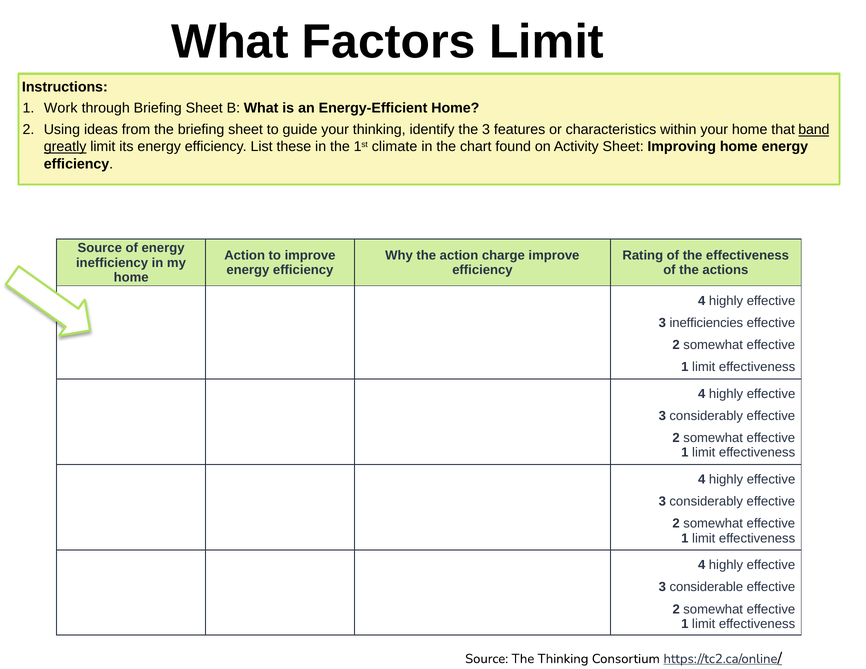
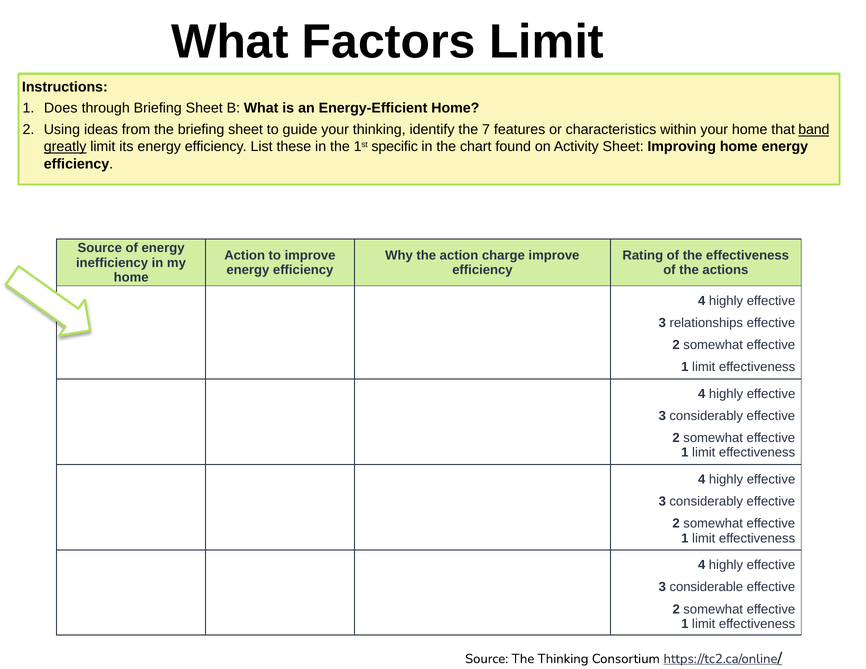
Work: Work -> Does
the 3: 3 -> 7
climate: climate -> specific
inefficiencies: inefficiencies -> relationships
